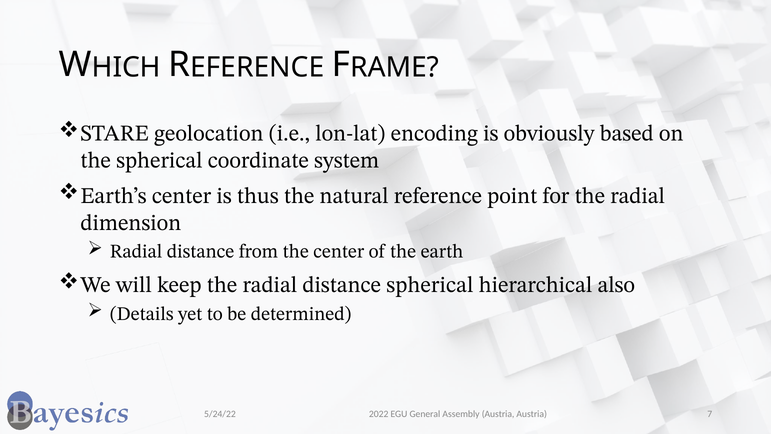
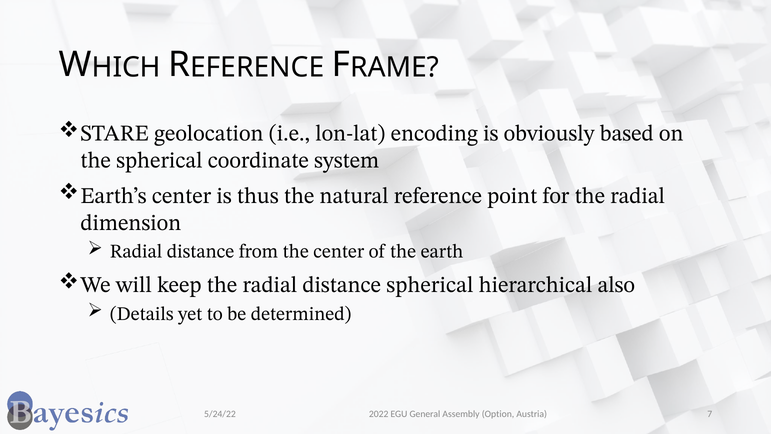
Assembly Austria: Austria -> Option
